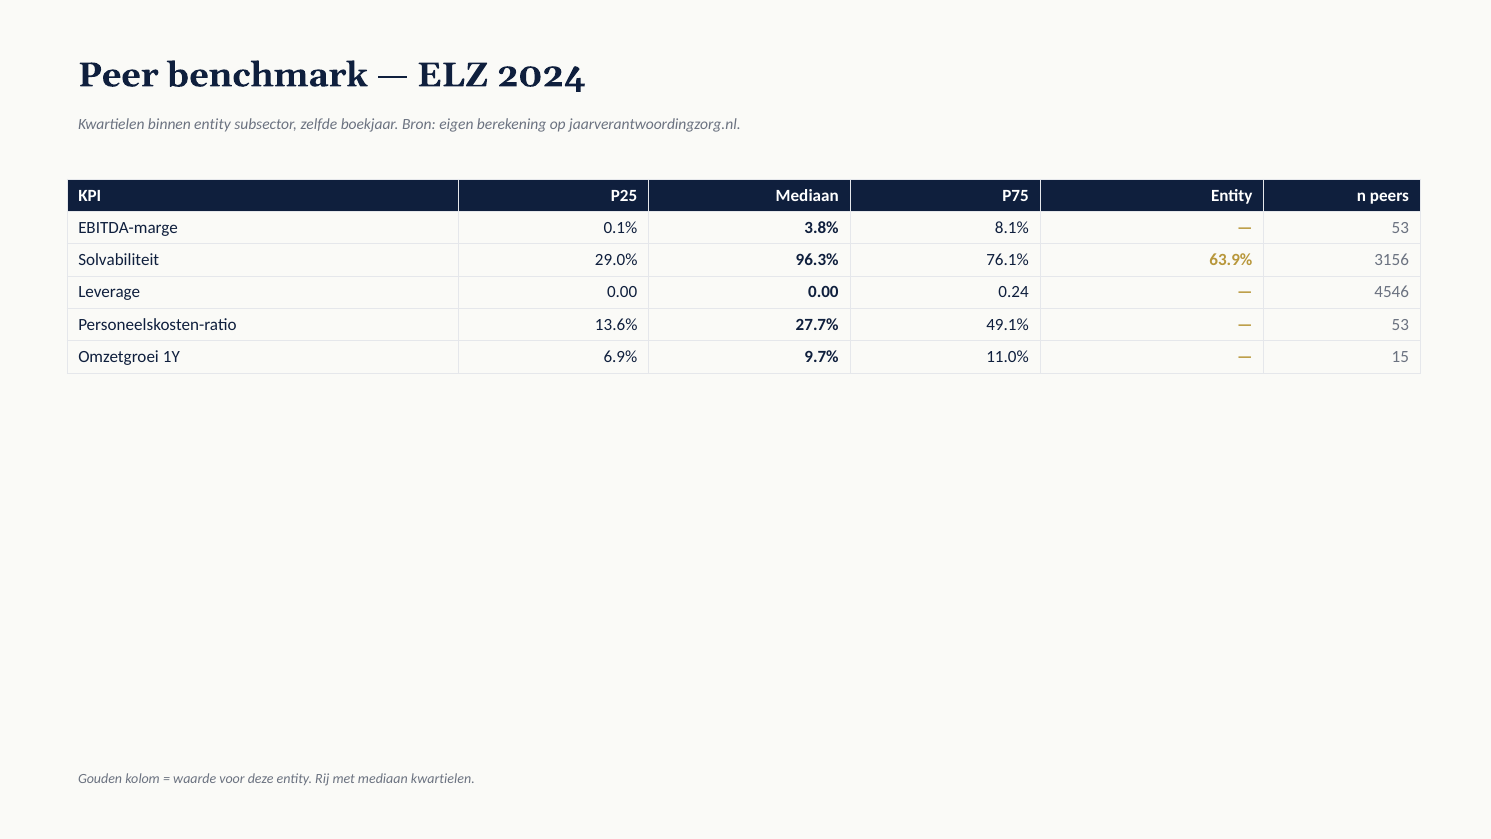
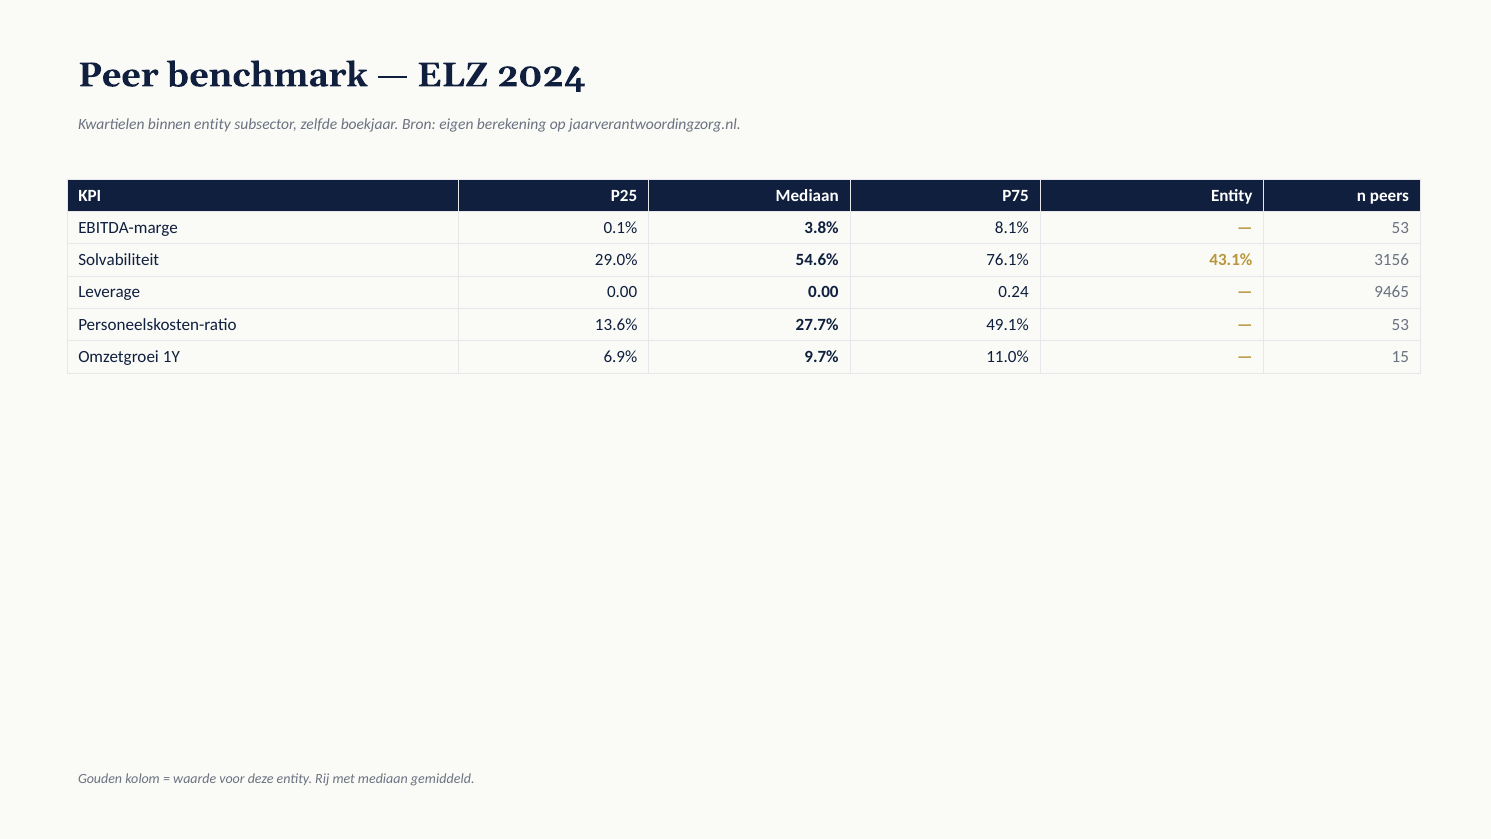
96.3%: 96.3% -> 54.6%
63.9%: 63.9% -> 43.1%
4546: 4546 -> 9465
mediaan kwartielen: kwartielen -> gemiddeld
